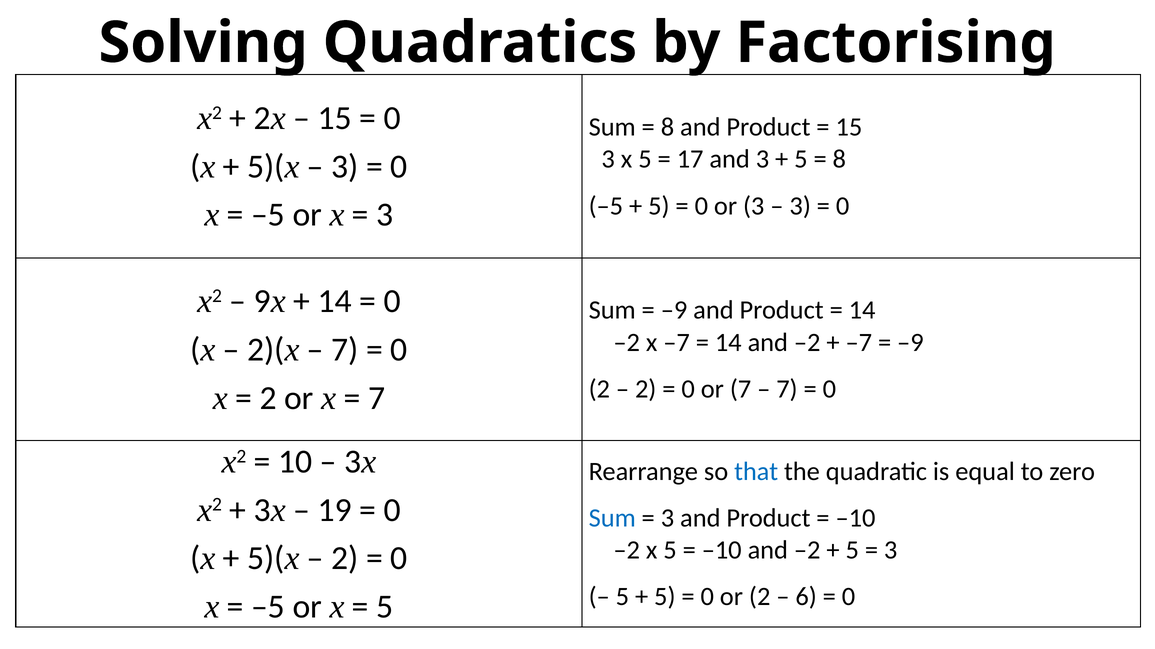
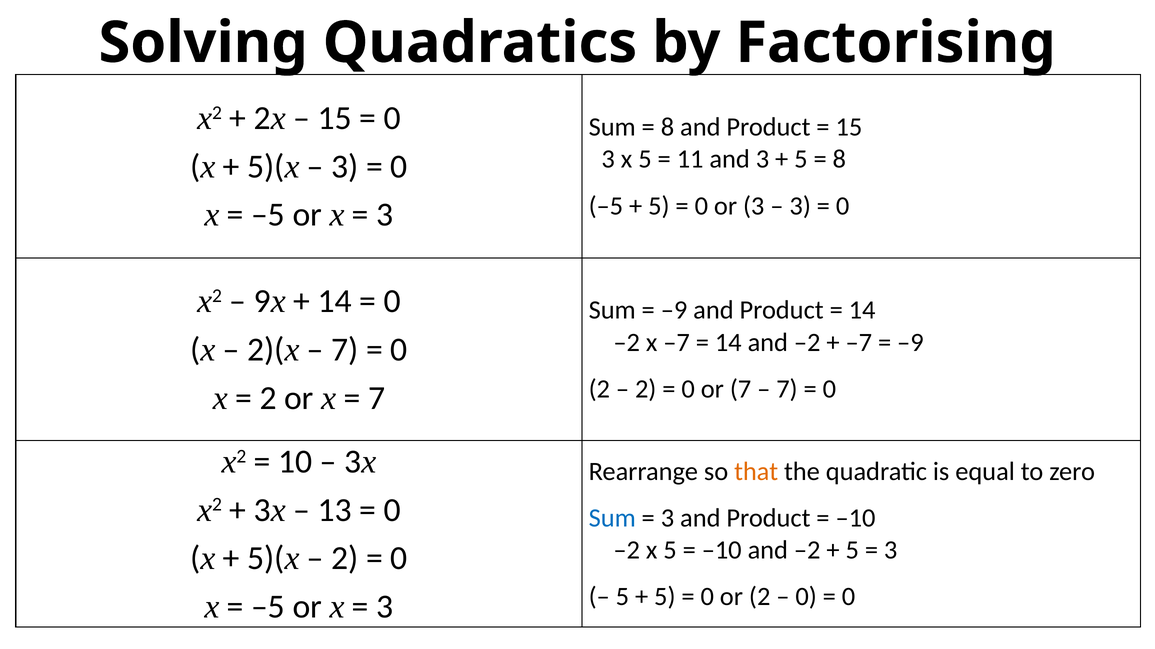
17: 17 -> 11
that colour: blue -> orange
19: 19 -> 13
6 at (806, 597): 6 -> 0
5 at (385, 607): 5 -> 3
